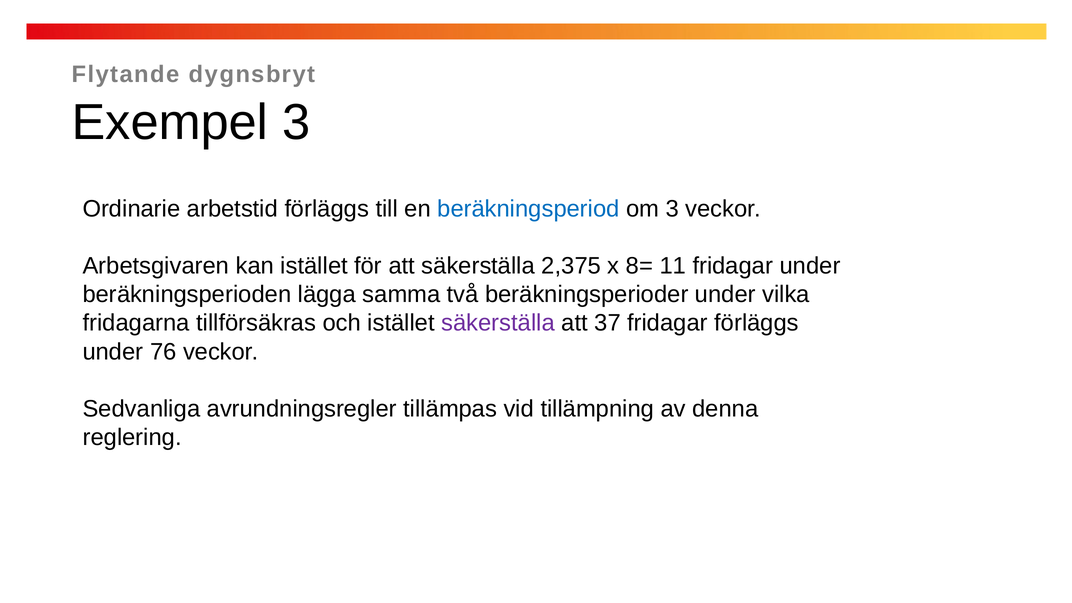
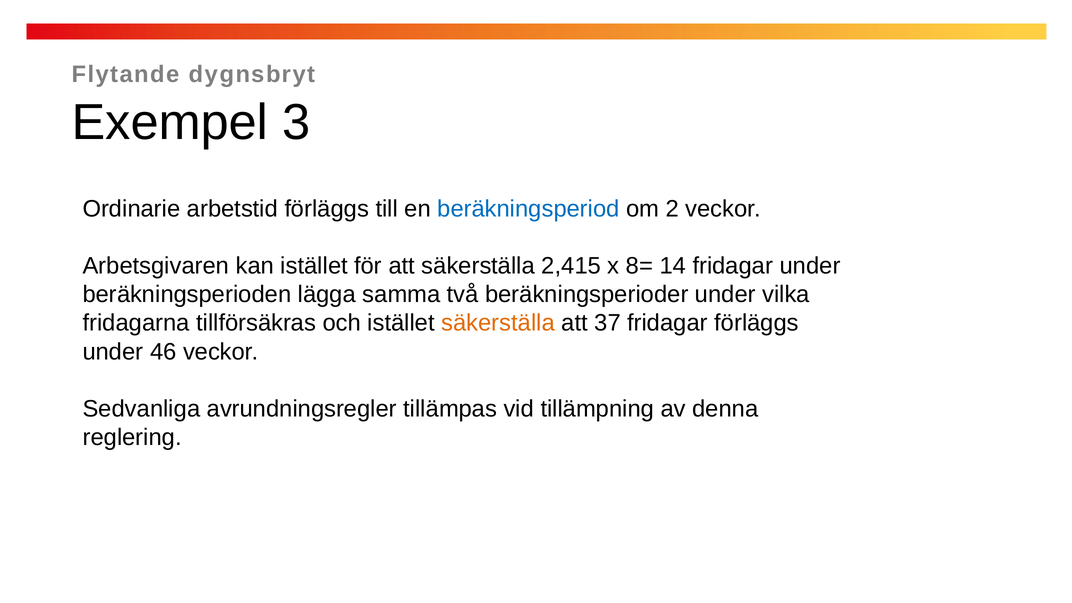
om 3: 3 -> 2
2,375: 2,375 -> 2,415
11: 11 -> 14
säkerställa at (498, 323) colour: purple -> orange
76: 76 -> 46
